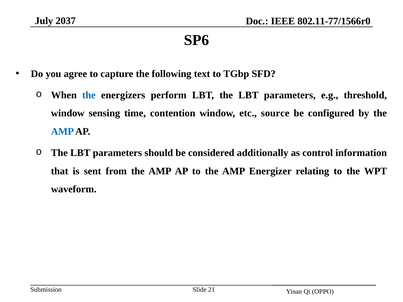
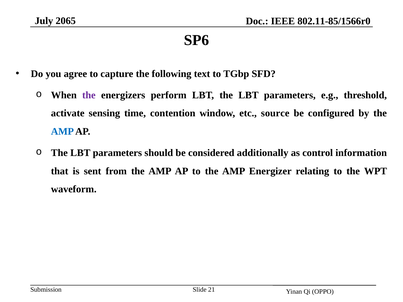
2037: 2037 -> 2065
802.11-77/1566r0: 802.11-77/1566r0 -> 802.11-85/1566r0
the at (89, 95) colour: blue -> purple
window at (68, 113): window -> activate
